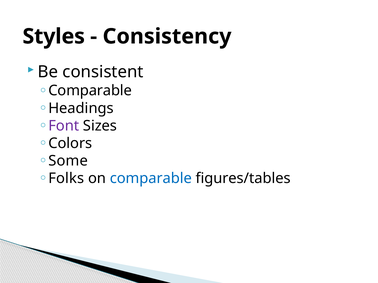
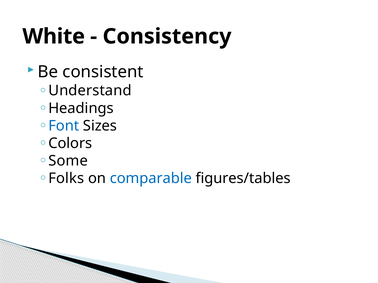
Styles: Styles -> White
Comparable at (90, 91): Comparable -> Understand
Font colour: purple -> blue
